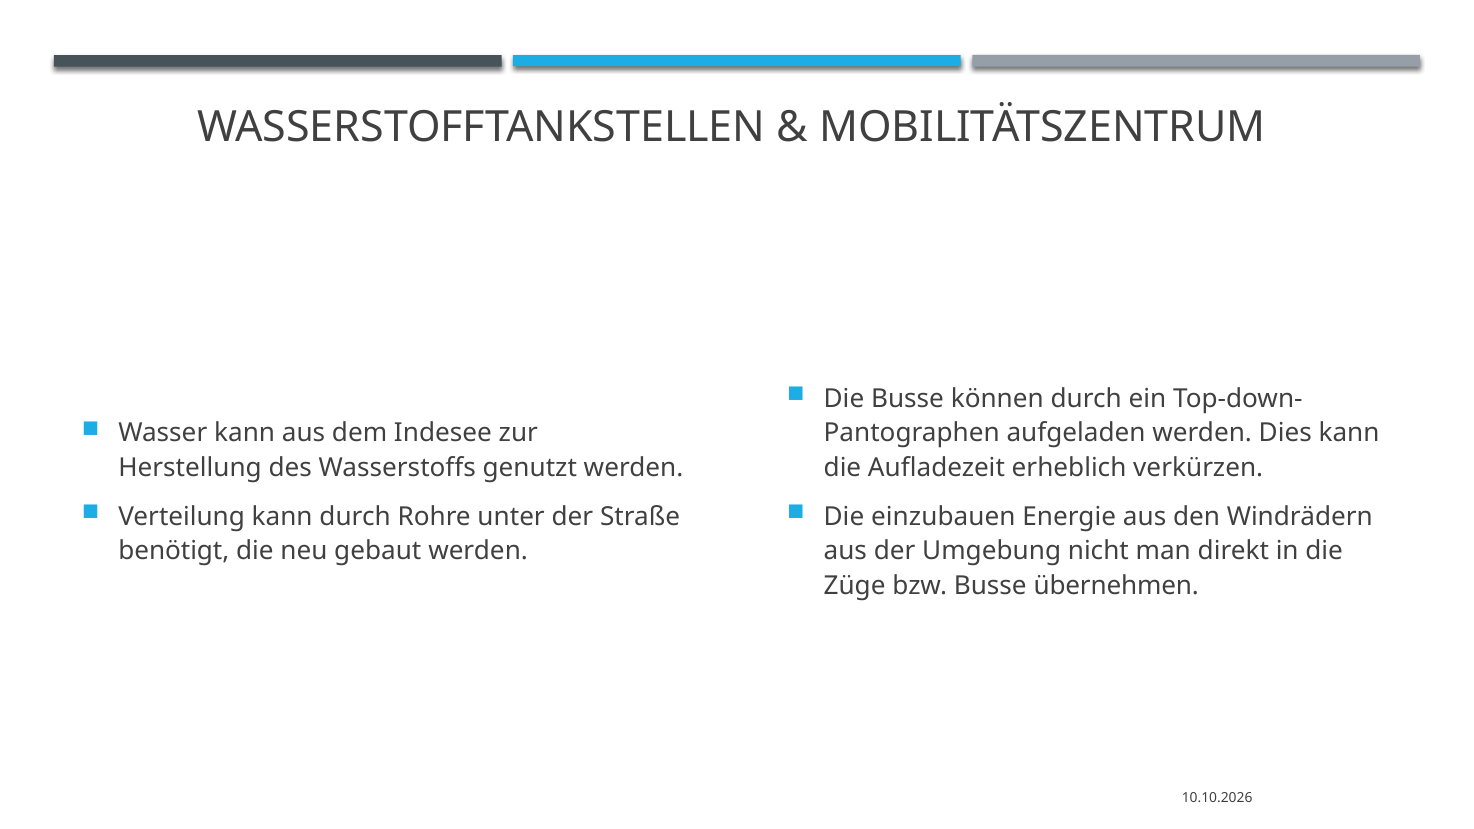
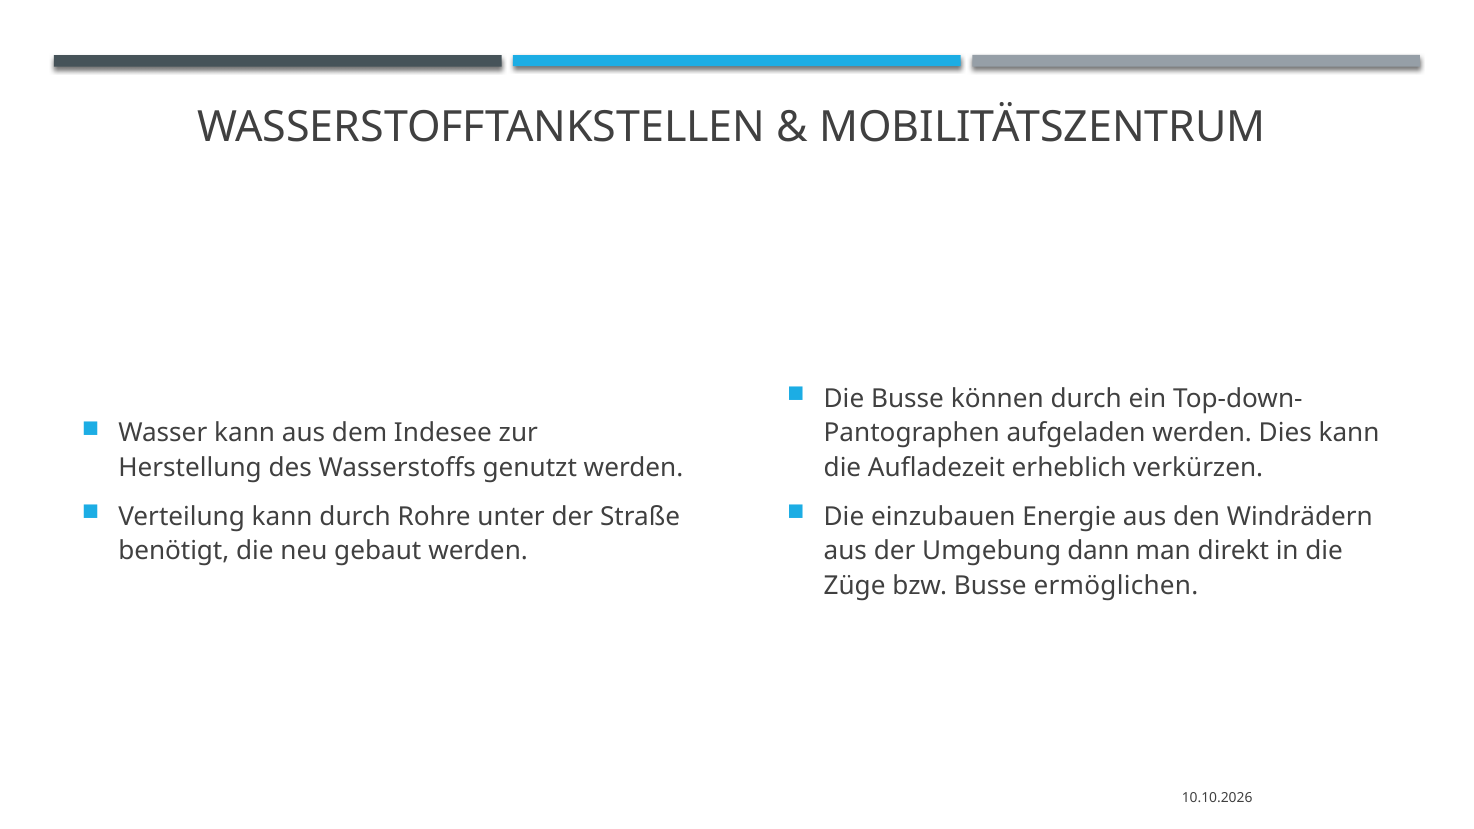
nicht: nicht -> dann
übernehmen: übernehmen -> ermöglichen
